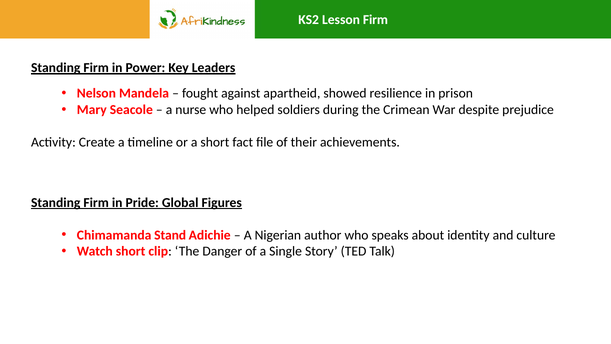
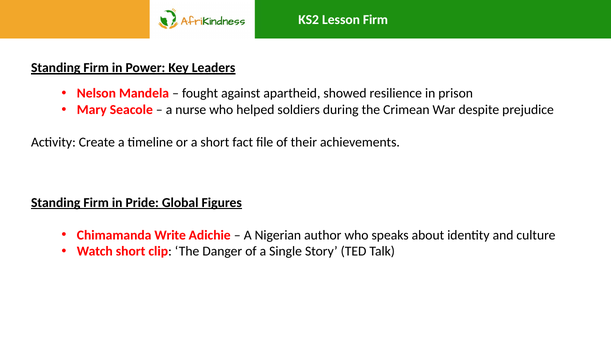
Stand: Stand -> Write
